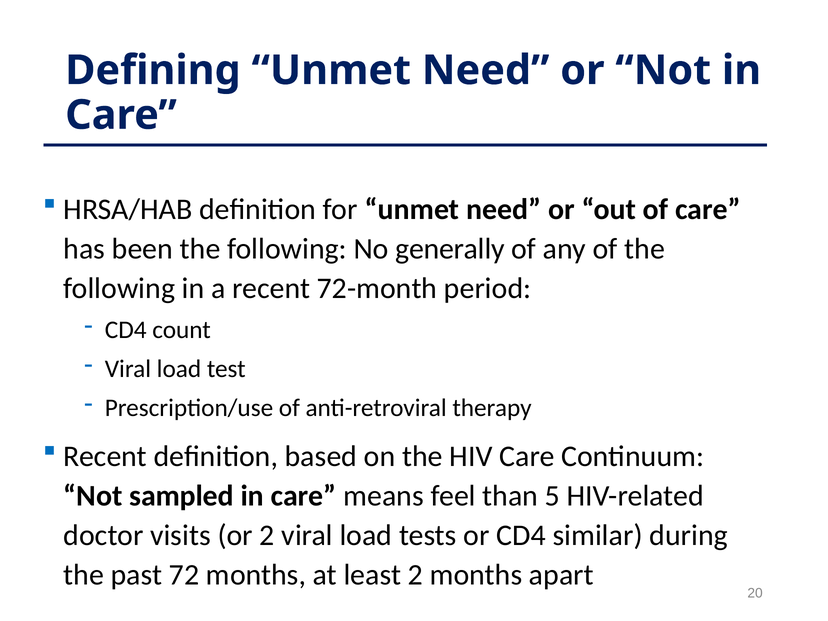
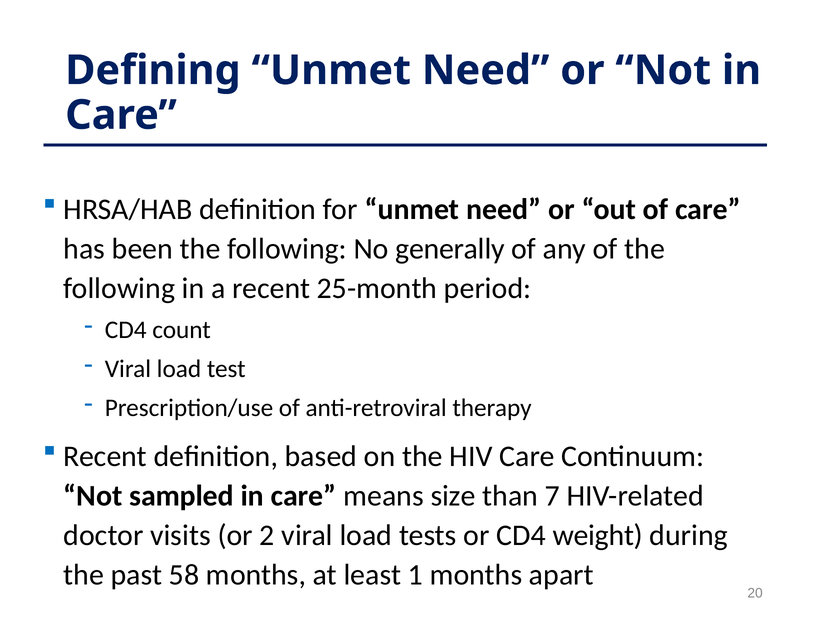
72-month: 72-month -> 25-month
feel: feel -> size
5: 5 -> 7
similar: similar -> weight
72: 72 -> 58
least 2: 2 -> 1
